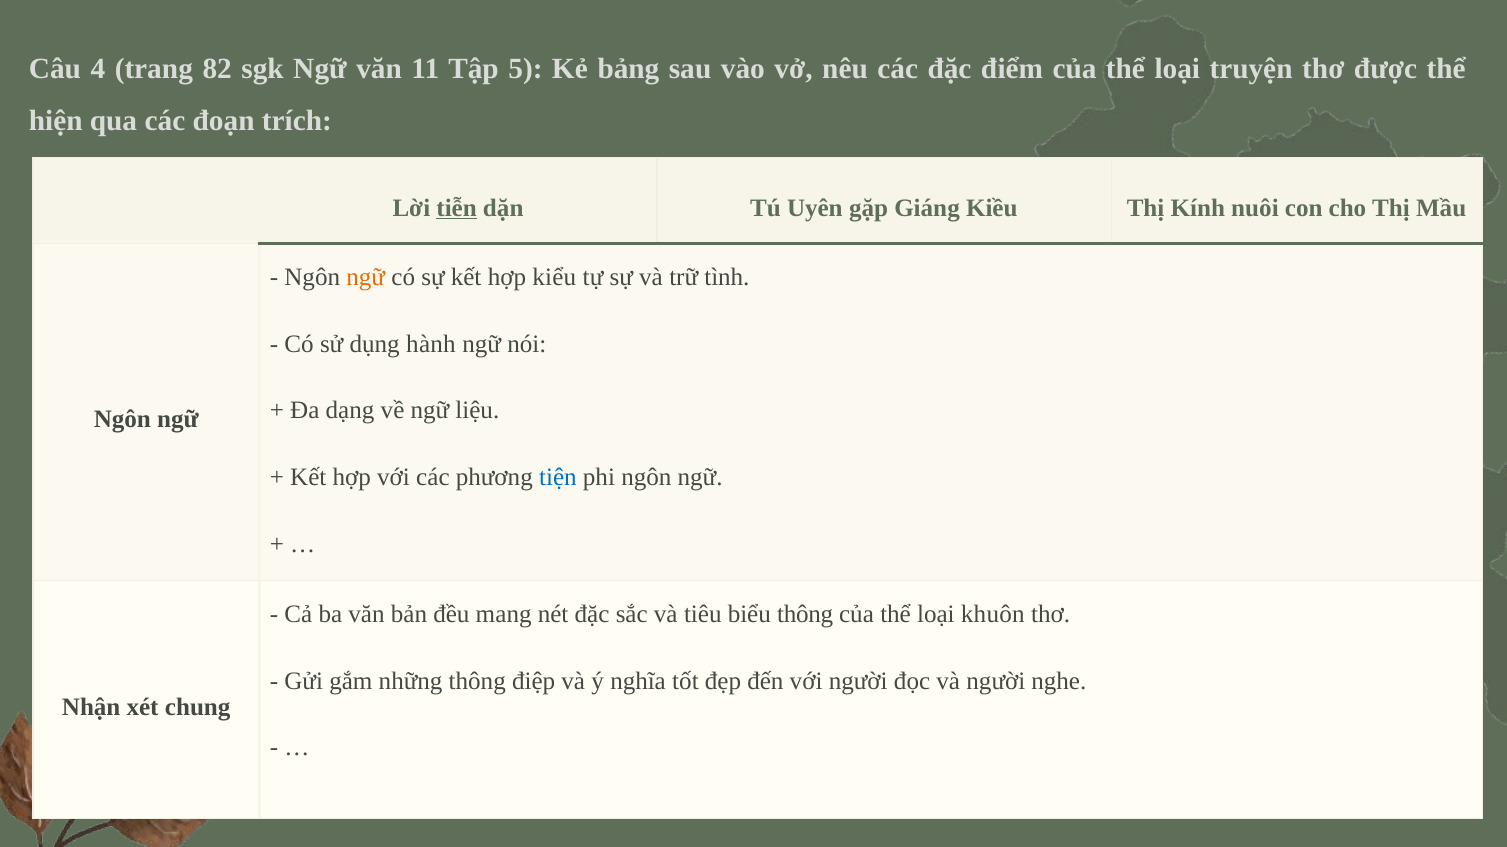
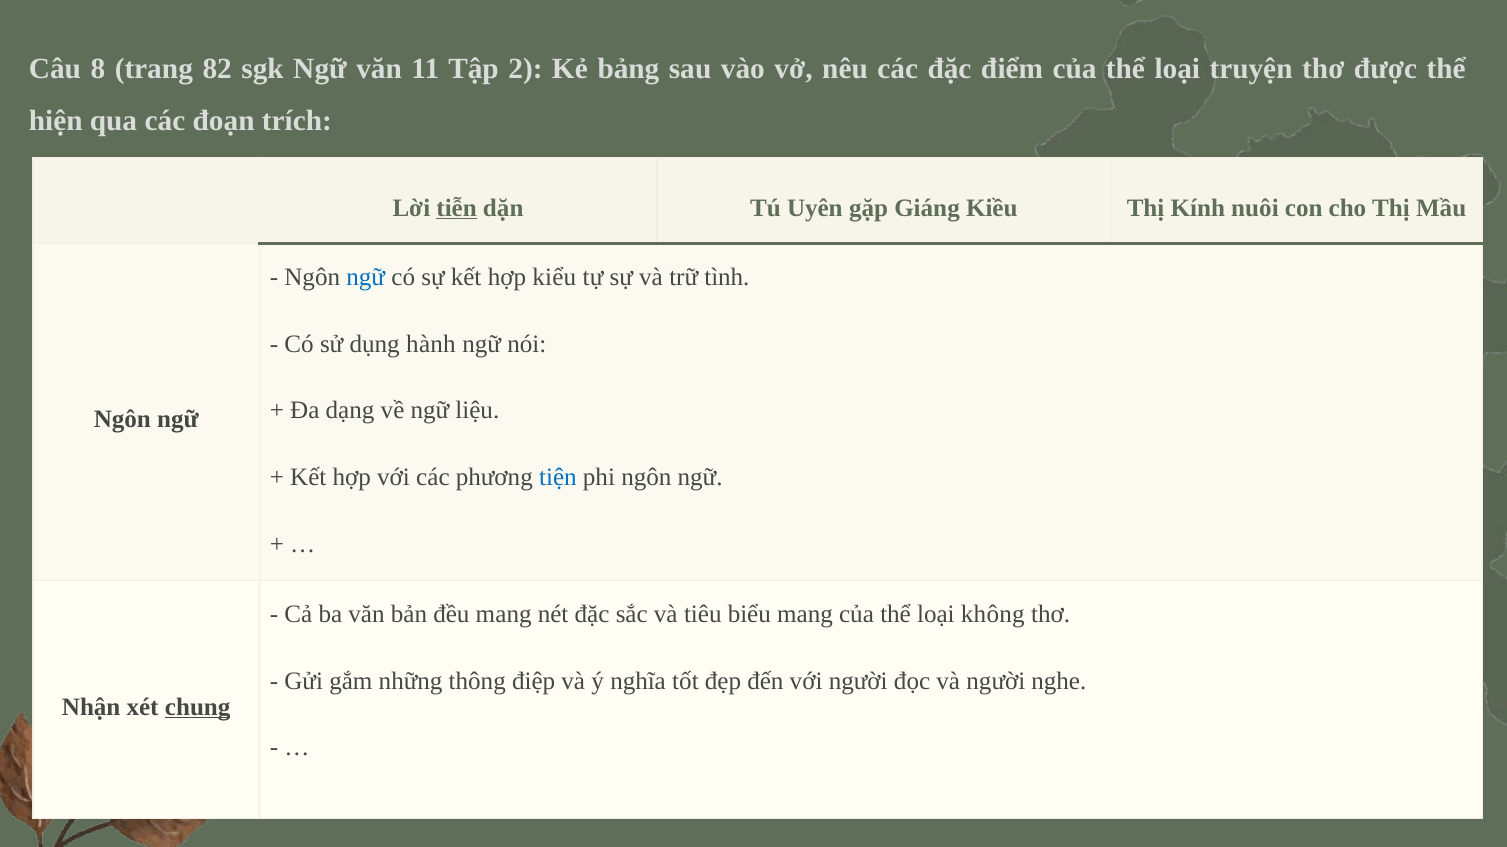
4: 4 -> 8
5: 5 -> 2
ngữ at (366, 277) colour: orange -> blue
biểu thông: thông -> mang
khuôn: khuôn -> không
chung underline: none -> present
